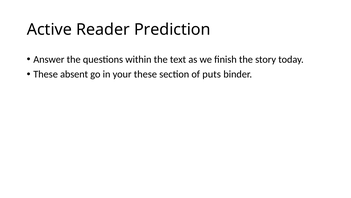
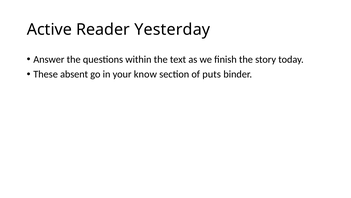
Prediction: Prediction -> Yesterday
your these: these -> know
